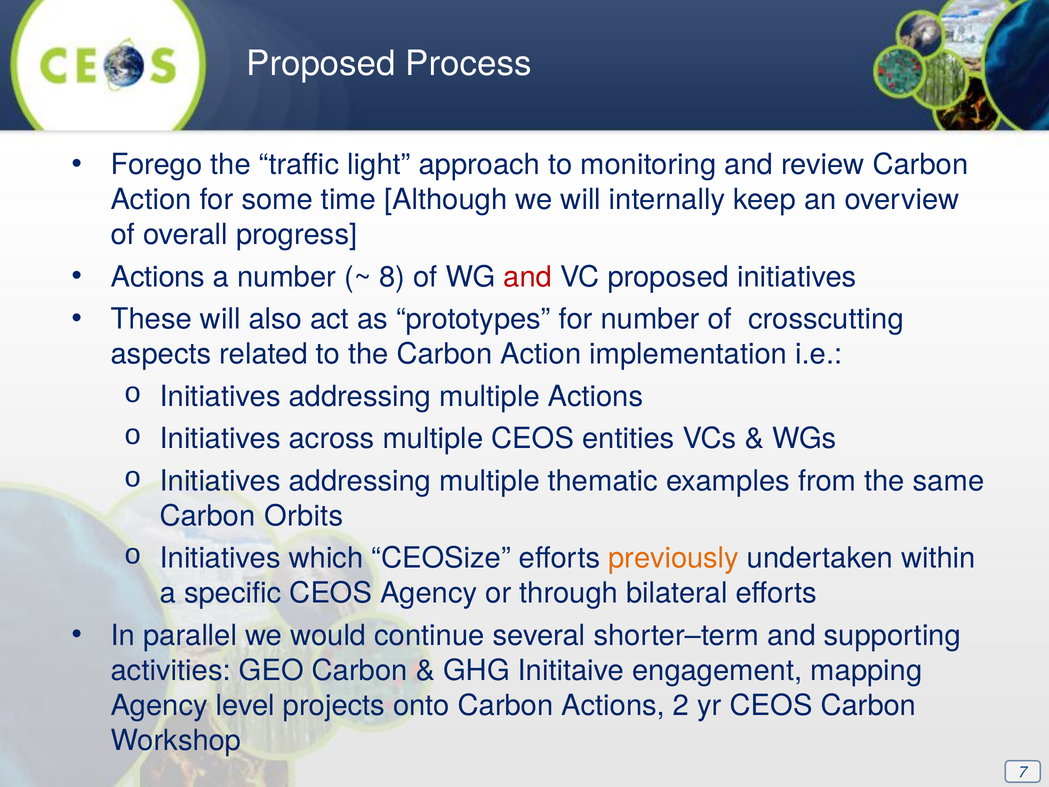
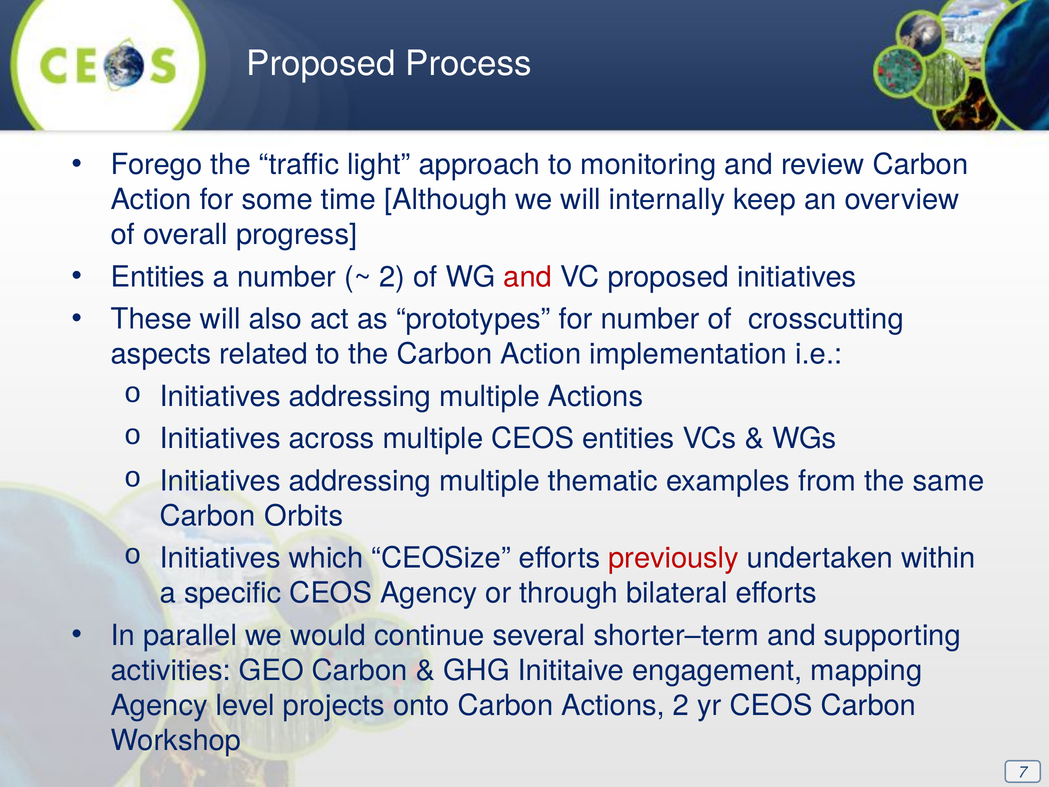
Actions at (158, 277): Actions -> Entities
8 at (392, 277): 8 -> 2
previously colour: orange -> red
